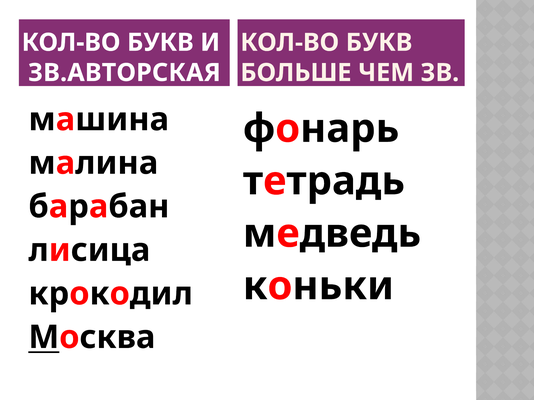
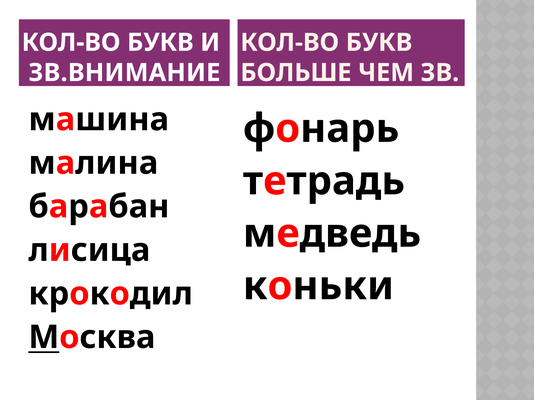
ЗВ.АВТОРСКАЯ: ЗВ.АВТОРСКАЯ -> ЗВ.ВНИМАНИЕ
